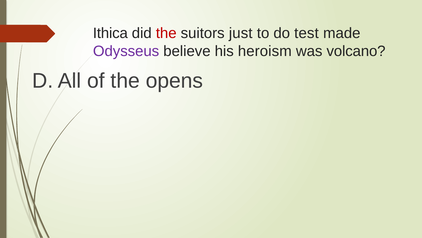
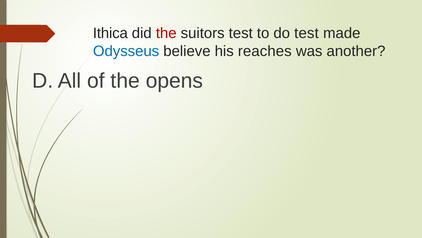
suitors just: just -> test
Odysseus colour: purple -> blue
heroism: heroism -> reaches
volcano: volcano -> another
